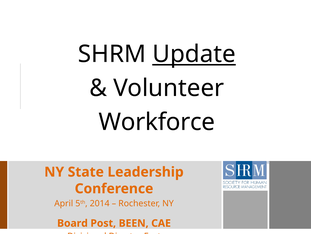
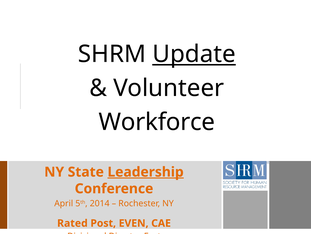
Leadership underline: none -> present
Board: Board -> Rated
BEEN: BEEN -> EVEN
